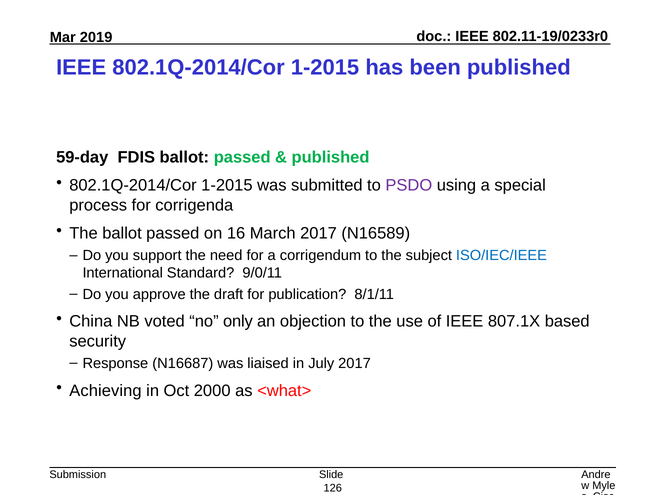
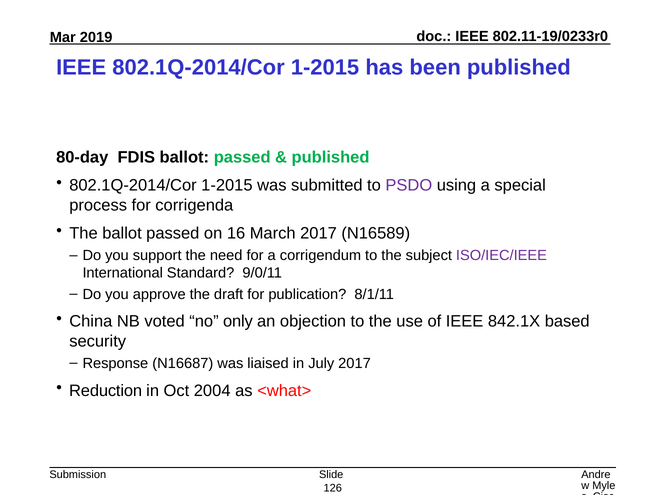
59-day: 59-day -> 80-day
ISO/IEC/IEEE colour: blue -> purple
807.1X: 807.1X -> 842.1X
Achieving: Achieving -> Reduction
2000: 2000 -> 2004
